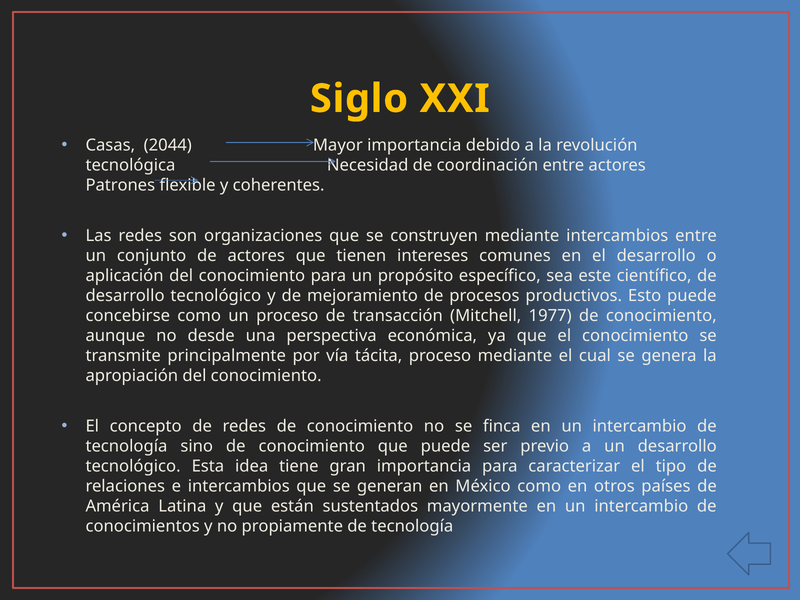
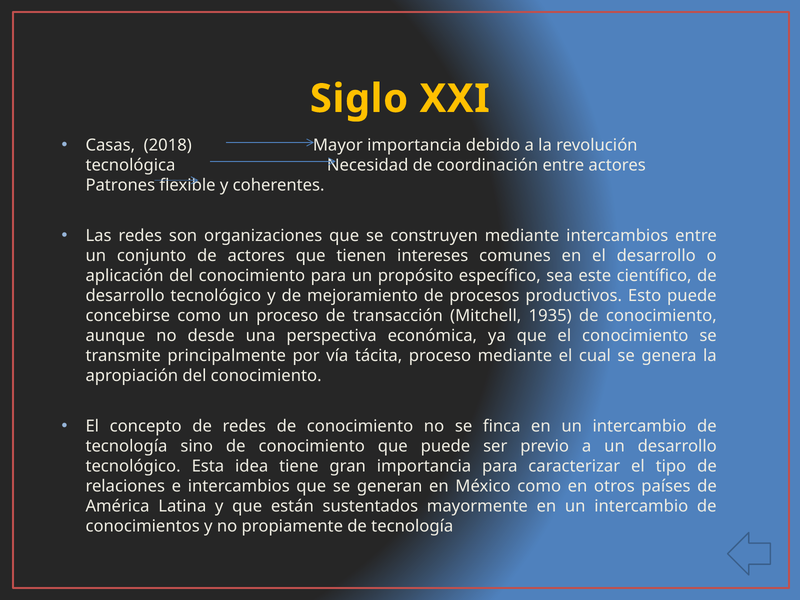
2044: 2044 -> 2018
1977: 1977 -> 1935
